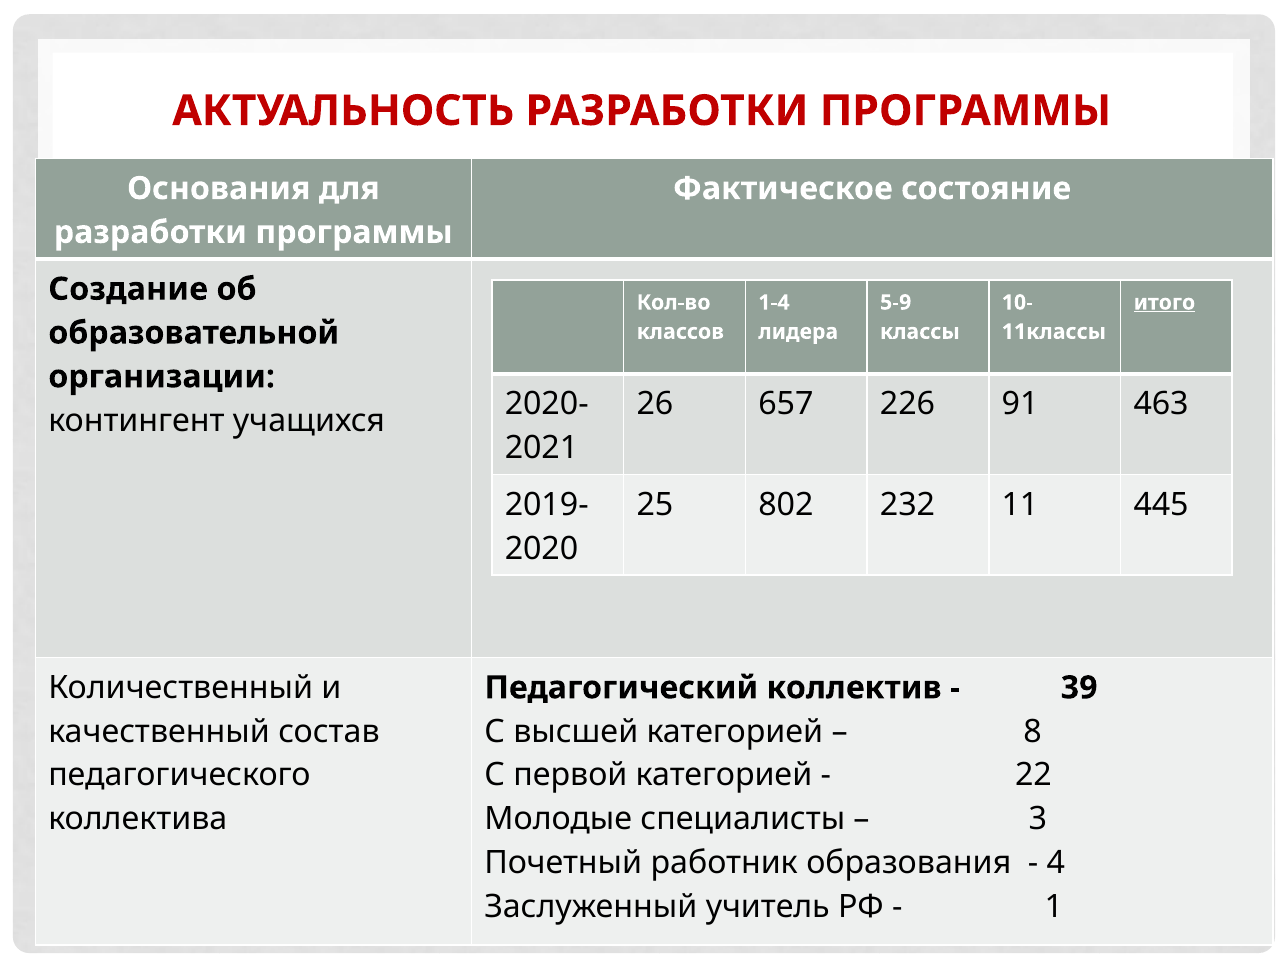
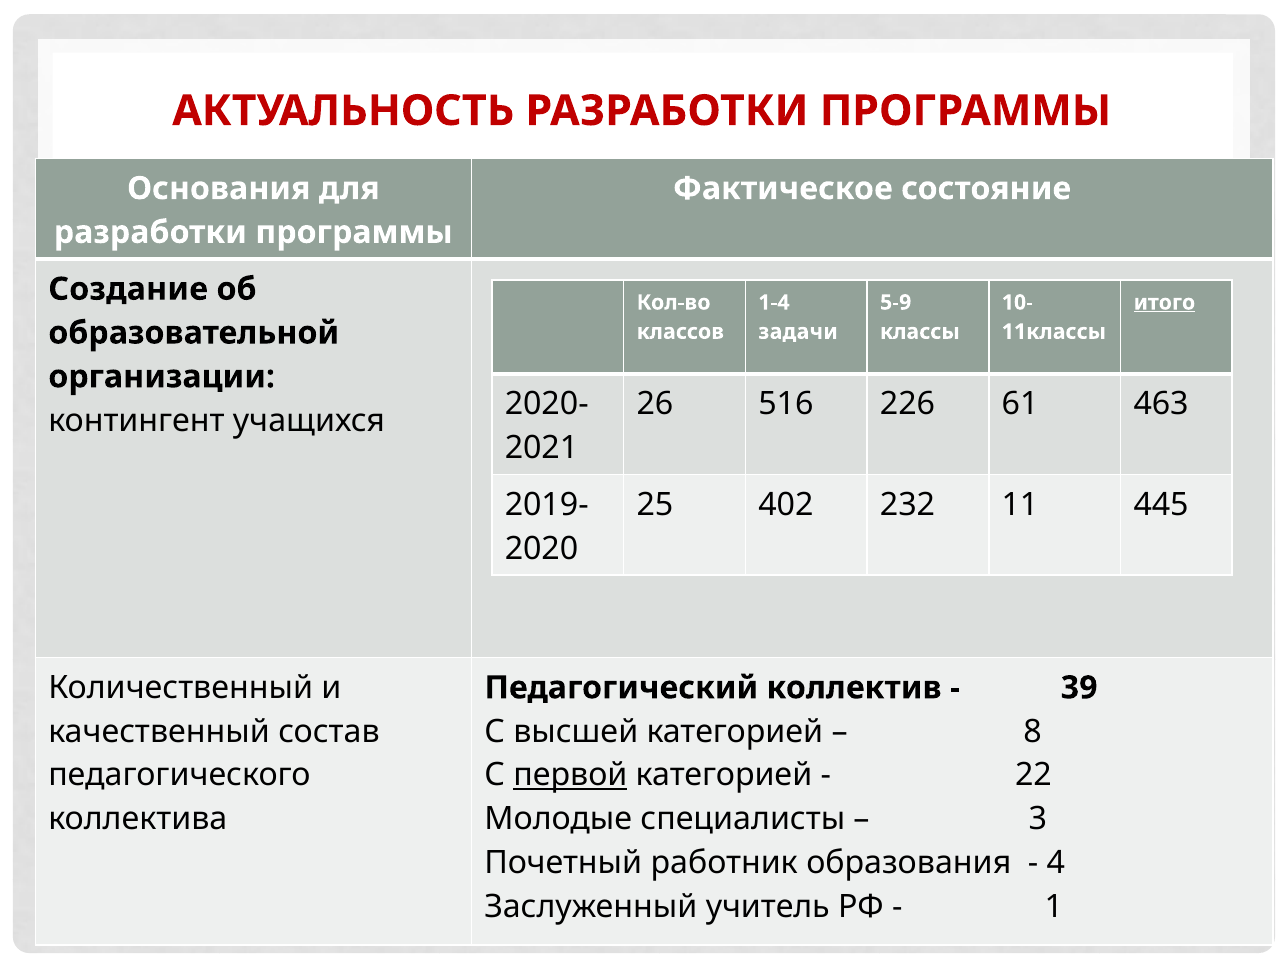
лидера: лидера -> задачи
657: 657 -> 516
91: 91 -> 61
802: 802 -> 402
первой underline: none -> present
